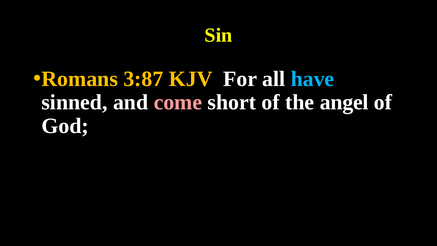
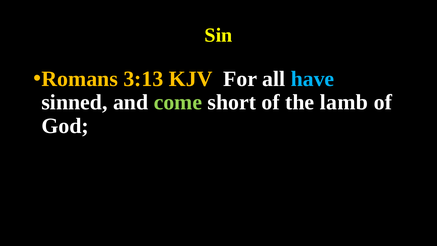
3:87: 3:87 -> 3:13
come colour: pink -> light green
angel: angel -> lamb
